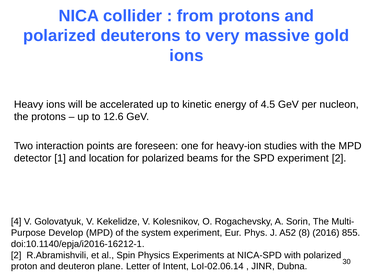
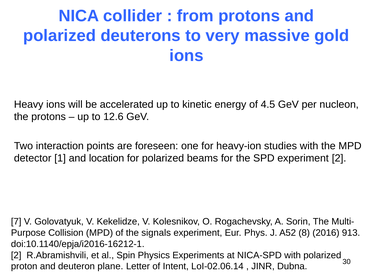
4: 4 -> 7
Develop: Develop -> Collision
system: system -> signals
855: 855 -> 913
